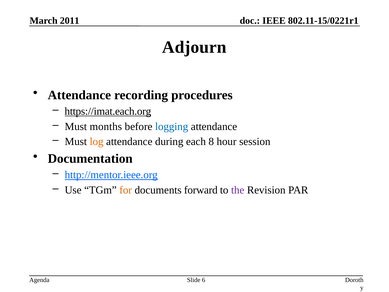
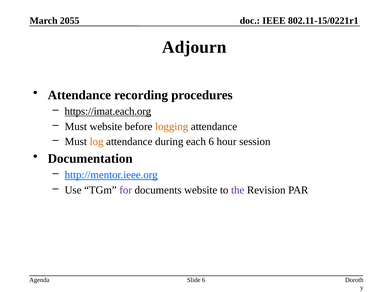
2011: 2011 -> 2055
Must months: months -> website
logging colour: blue -> orange
each 8: 8 -> 6
for colour: orange -> purple
documents forward: forward -> website
